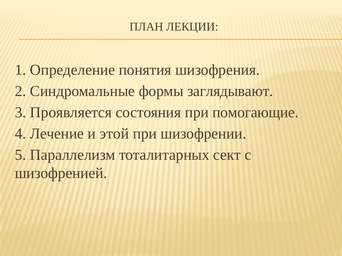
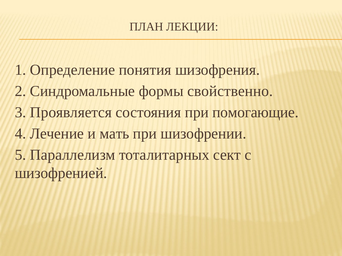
заглядывают: заглядывают -> свойственно
этой: этой -> мать
